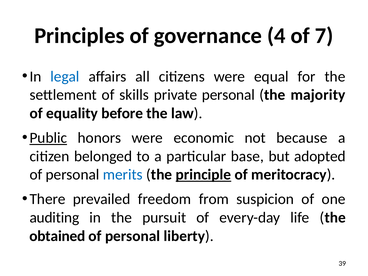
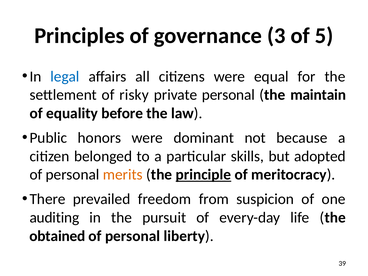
4: 4 -> 3
7: 7 -> 5
skills: skills -> risky
majority: majority -> maintain
Public underline: present -> none
economic: economic -> dominant
base: base -> skills
merits colour: blue -> orange
